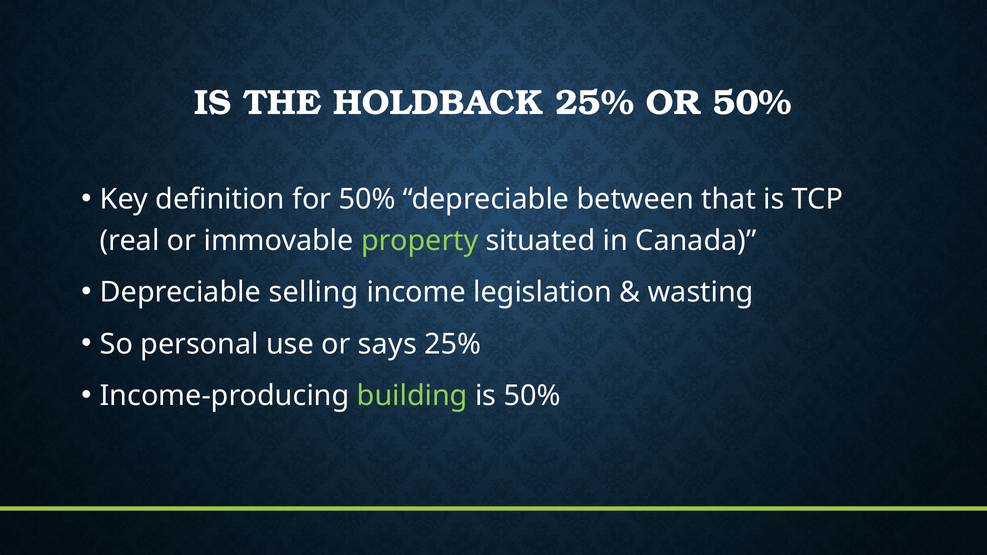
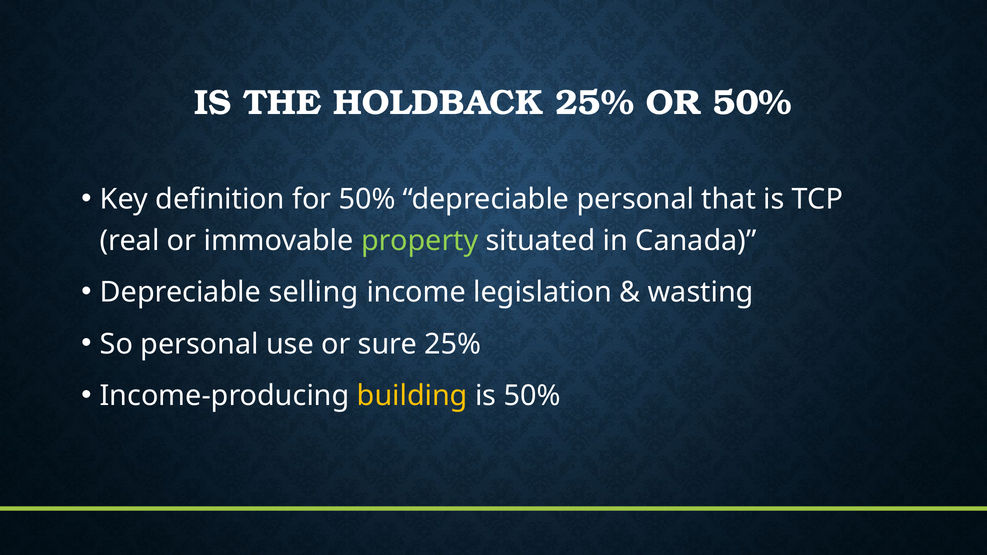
depreciable between: between -> personal
says: says -> sure
building colour: light green -> yellow
